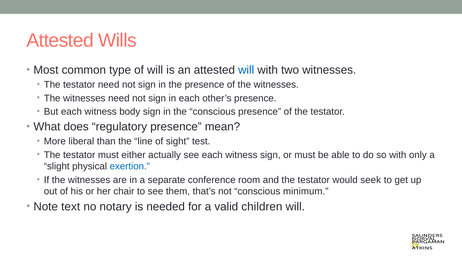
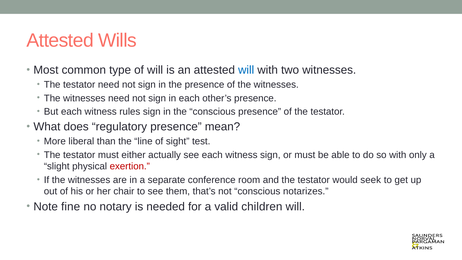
body: body -> rules
exertion colour: blue -> red
minimum: minimum -> notarizes
text: text -> fine
